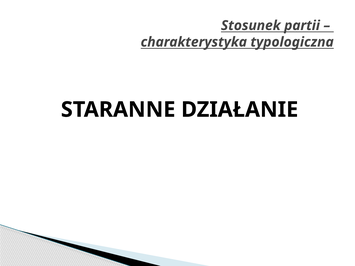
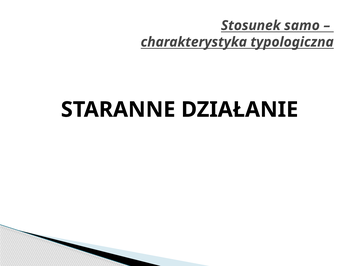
partii: partii -> samo
